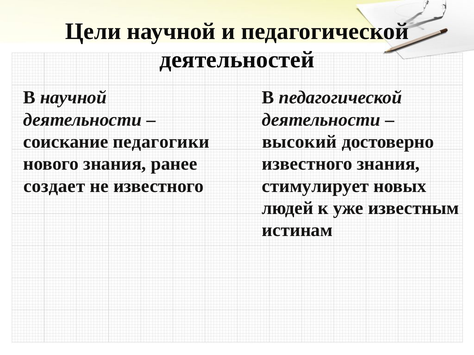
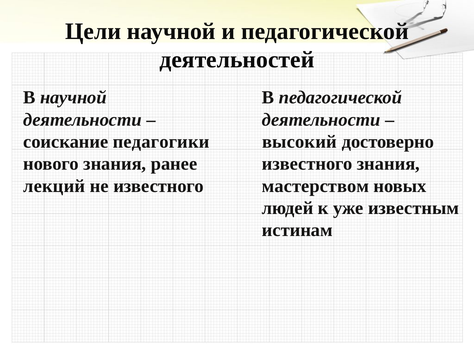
создает: создает -> лекций
стимулирует: стимулирует -> мастерством
